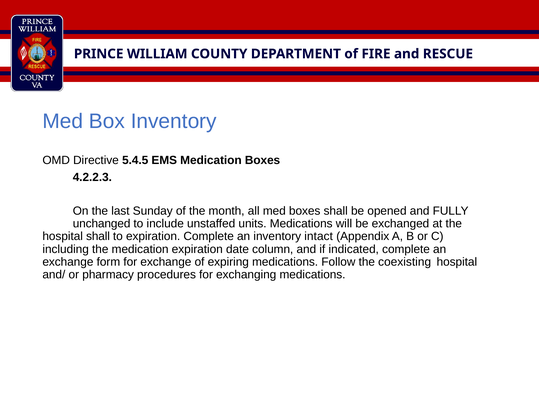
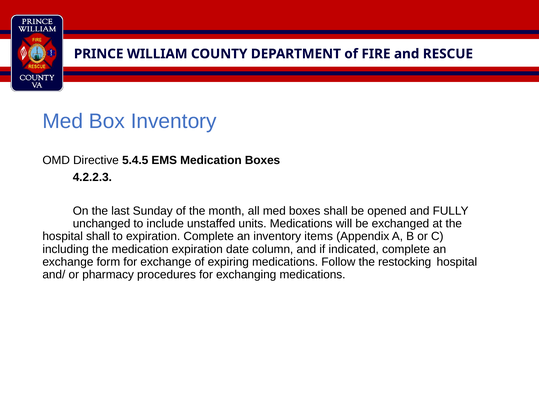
intact: intact -> items
coexisting: coexisting -> restocking
